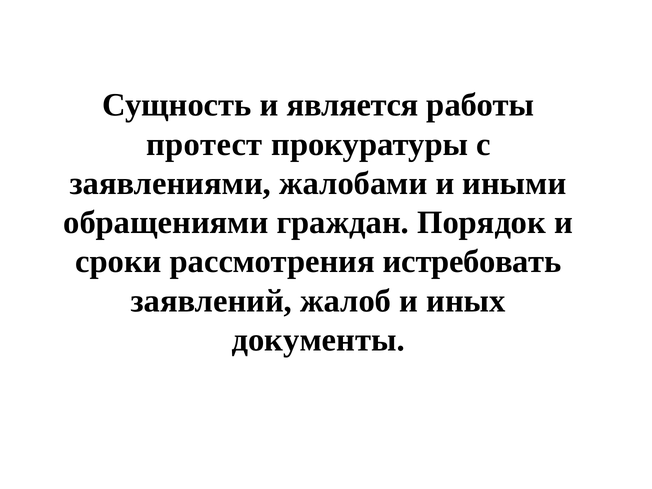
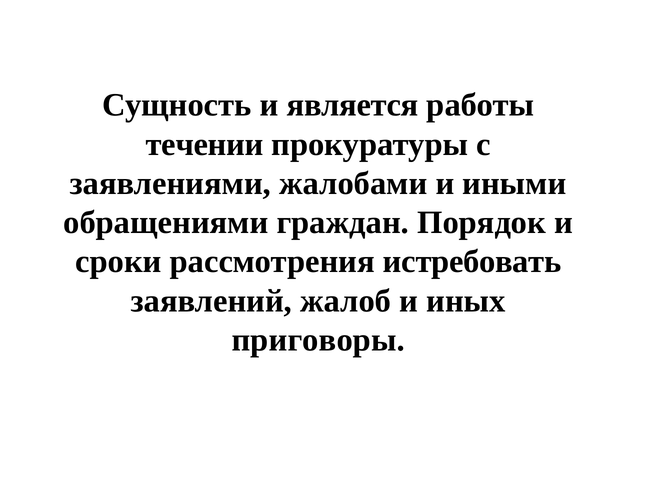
протест: протест -> течении
документы: документы -> приговоры
